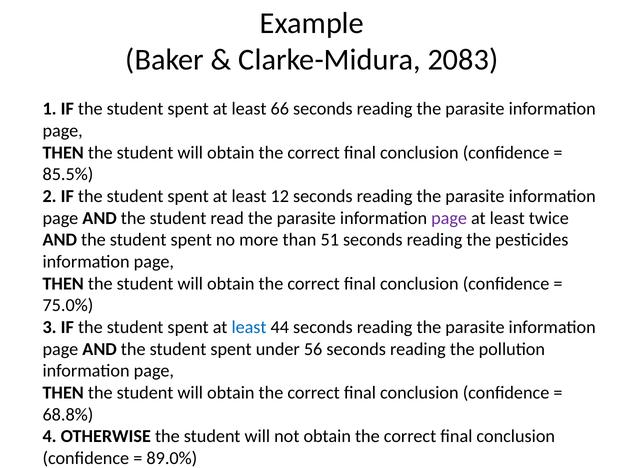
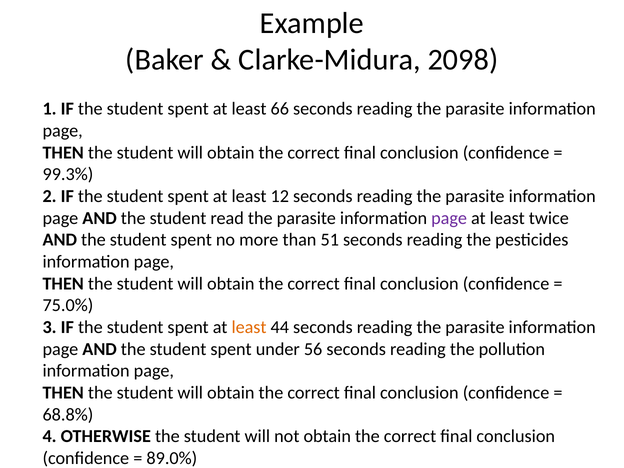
2083: 2083 -> 2098
85.5%: 85.5% -> 99.3%
least at (249, 327) colour: blue -> orange
